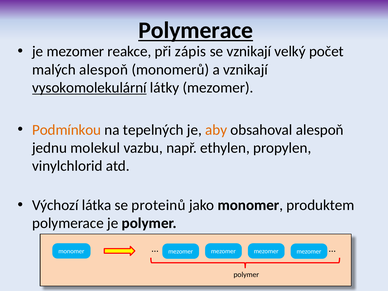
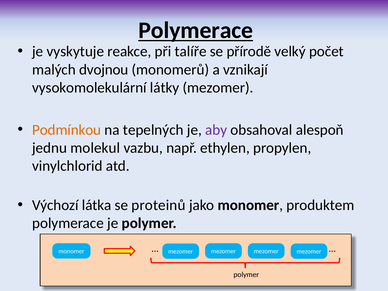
je mezomer: mezomer -> vyskytuje
zápis: zápis -> talíře
se vznikají: vznikají -> přírodě
malých alespoň: alespoň -> dvojnou
vysokomolekulární underline: present -> none
aby colour: orange -> purple
